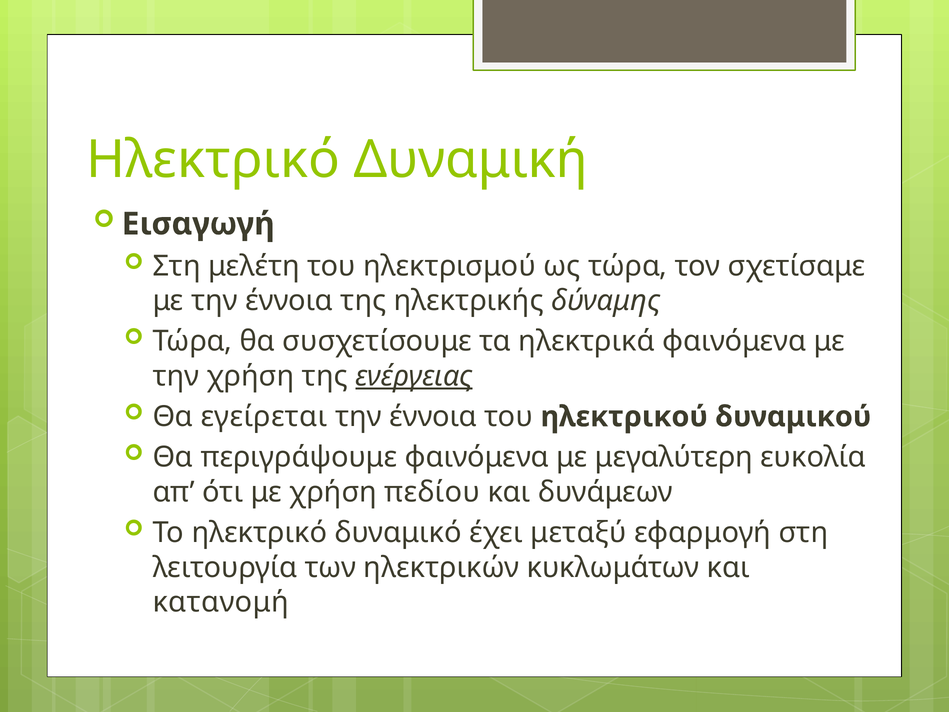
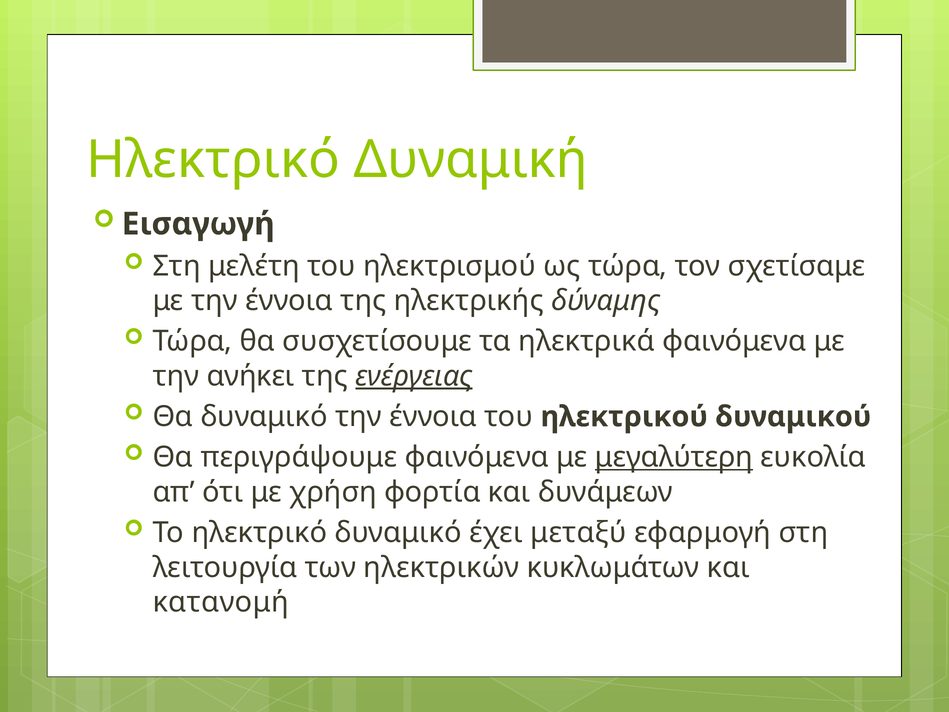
την χρήση: χρήση -> ανήκει
Θα εγείρεται: εγείρεται -> δυναμικό
μεγαλύτερη underline: none -> present
πεδίου: πεδίου -> φορτία
